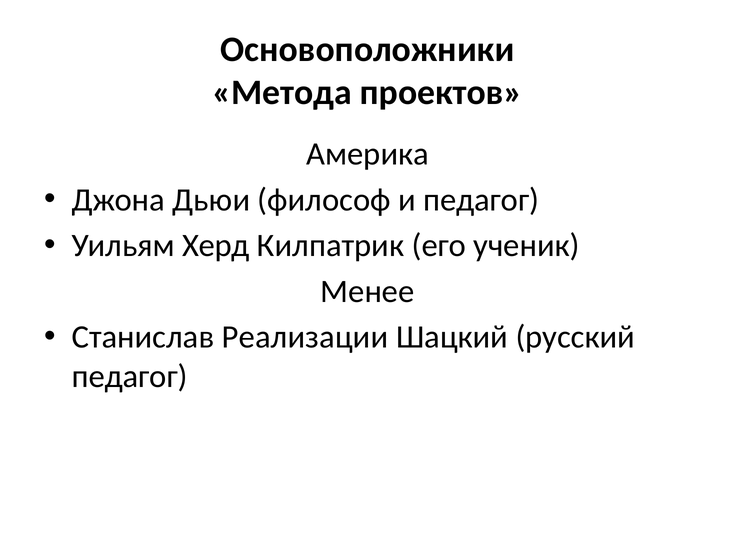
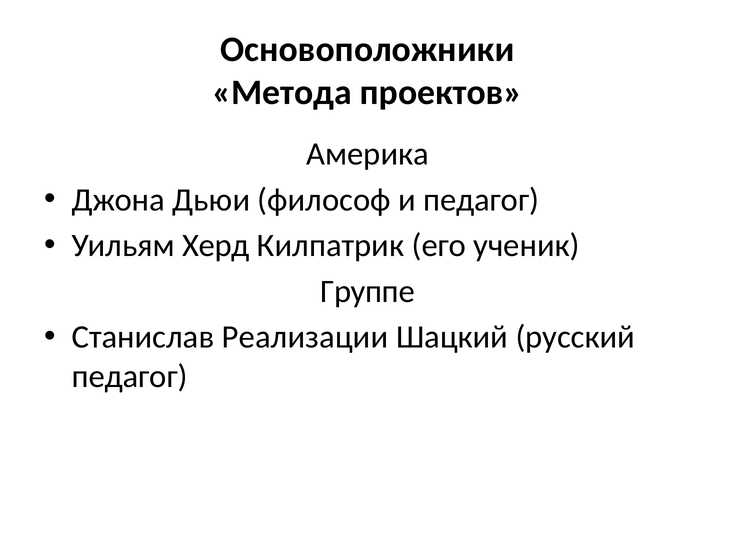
Менее: Менее -> Группе
